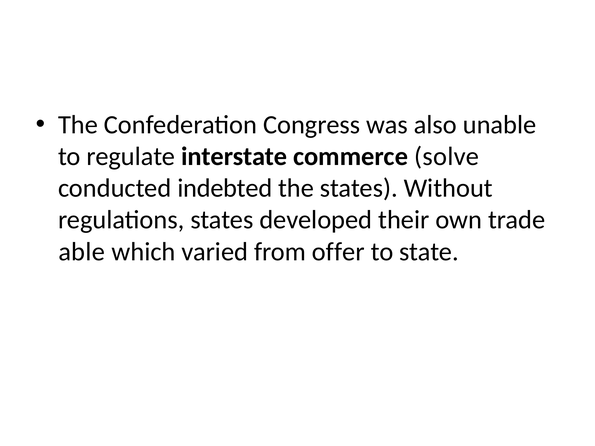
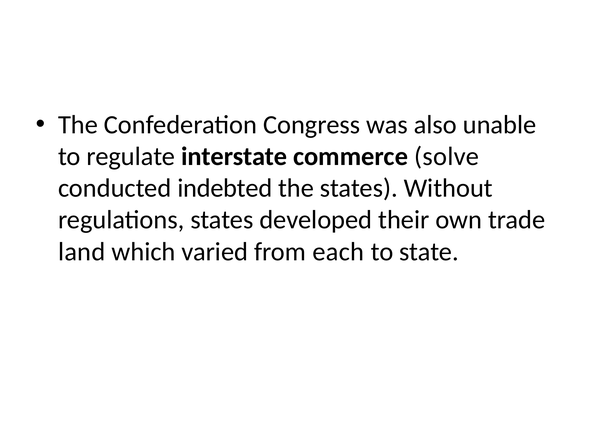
able: able -> land
offer: offer -> each
